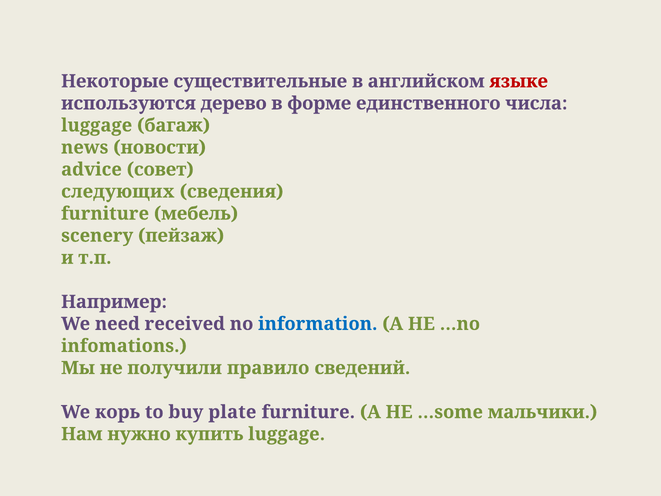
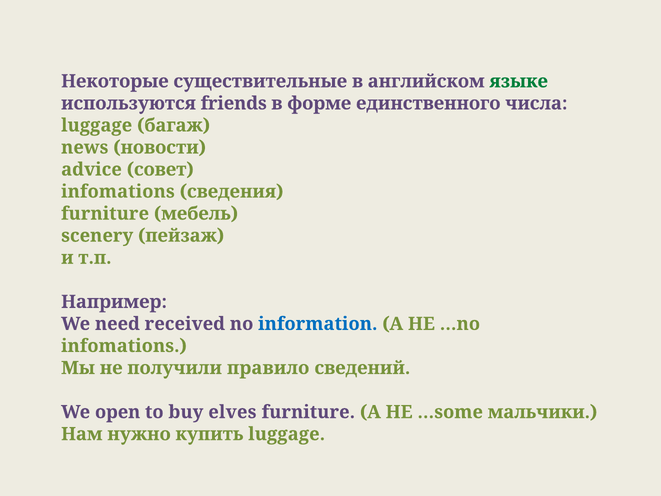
языке colour: red -> green
дерево: дерево -> friends
следующих at (118, 191): следующих -> infomations
корь: корь -> open
plate: plate -> elves
